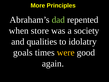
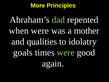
when store: store -> were
society: society -> mother
were at (66, 52) colour: yellow -> light green
